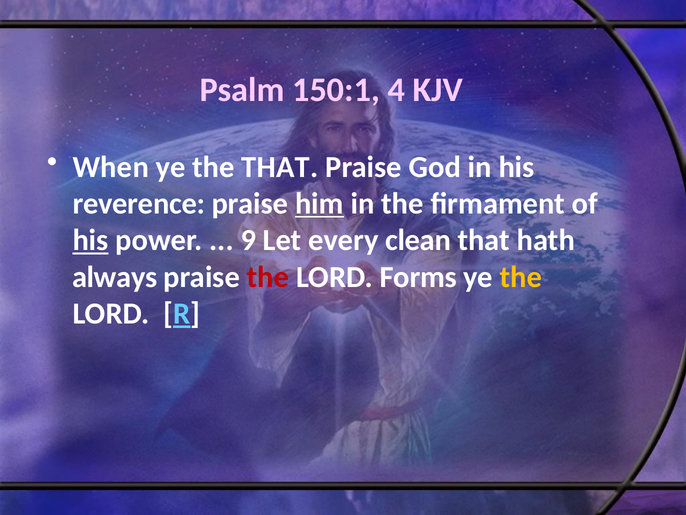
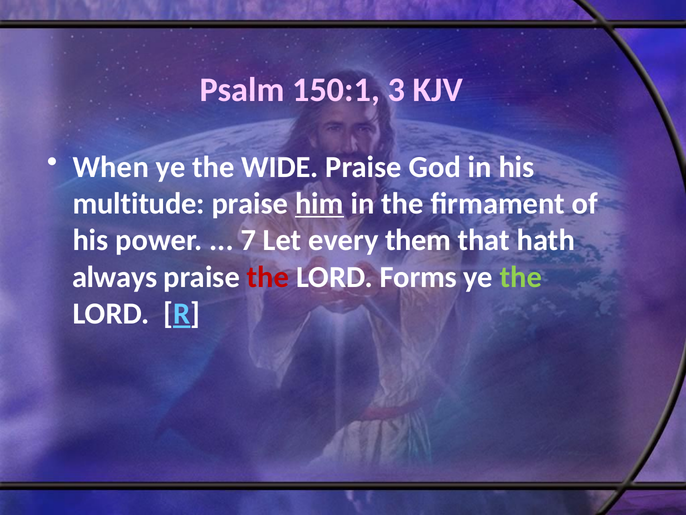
4: 4 -> 3
the THAT: THAT -> WIDE
reverence: reverence -> multitude
his at (91, 240) underline: present -> none
9: 9 -> 7
clean: clean -> them
the at (521, 277) colour: yellow -> light green
